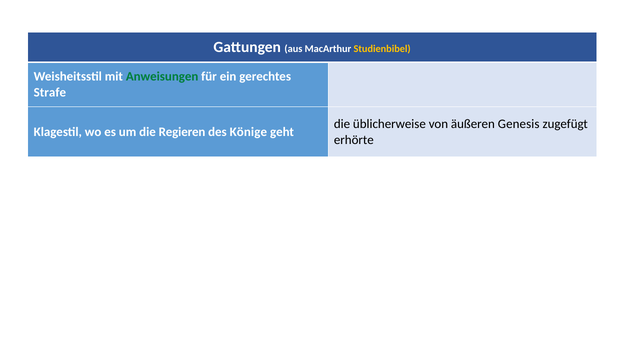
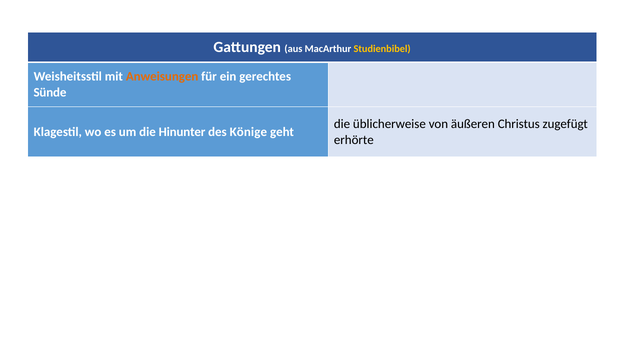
Anweisungen colour: green -> orange
Strafe: Strafe -> Sünde
Genesis: Genesis -> Christus
Regieren: Regieren -> Hinunter
